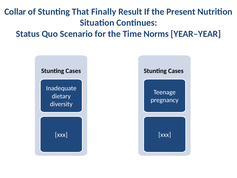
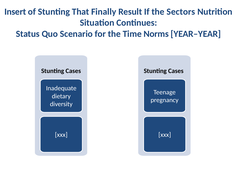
Collar: Collar -> Insert
Present: Present -> Sectors
